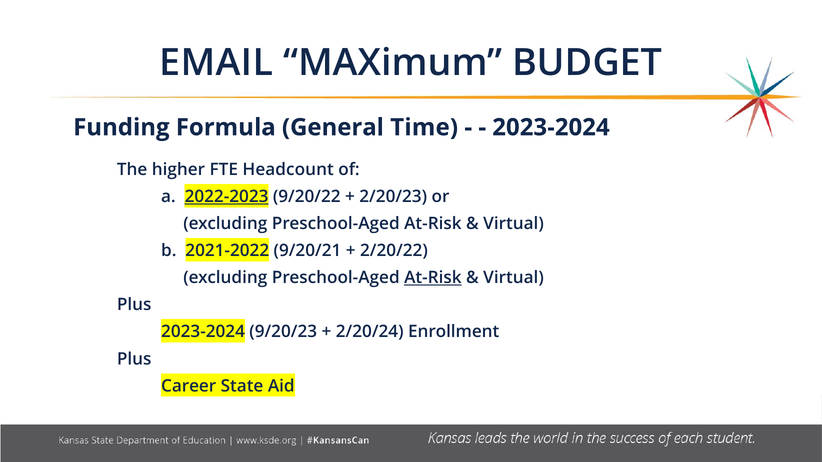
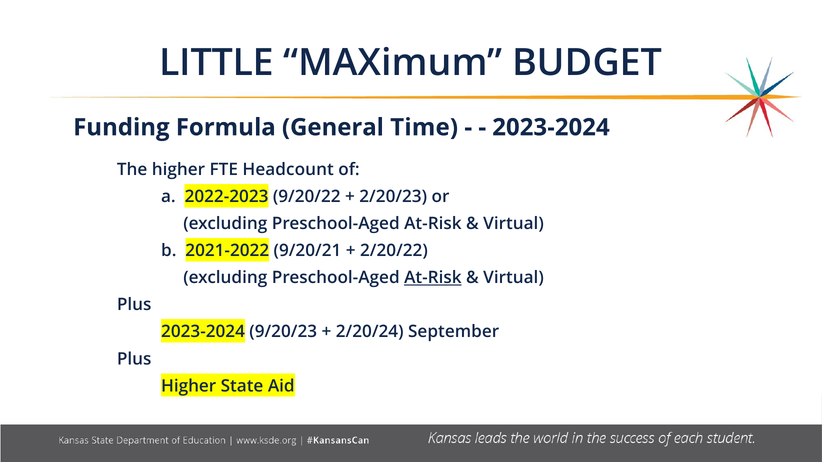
EMAIL: EMAIL -> LITTLE
2022-2023 underline: present -> none
Enrollment: Enrollment -> September
Career at (189, 386): Career -> Higher
